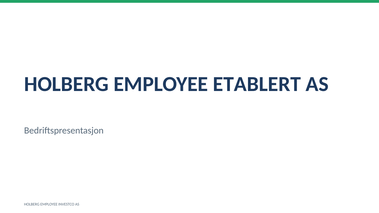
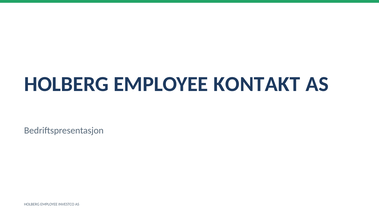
ETABLERT: ETABLERT -> KONTAKT
